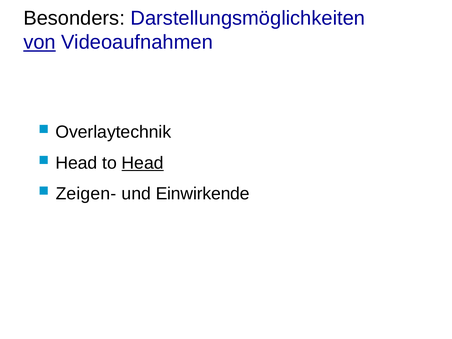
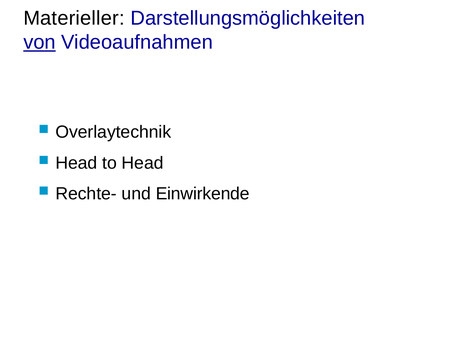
Besonders: Besonders -> Materieller
Head at (143, 163) underline: present -> none
Zeigen-: Zeigen- -> Rechte-
